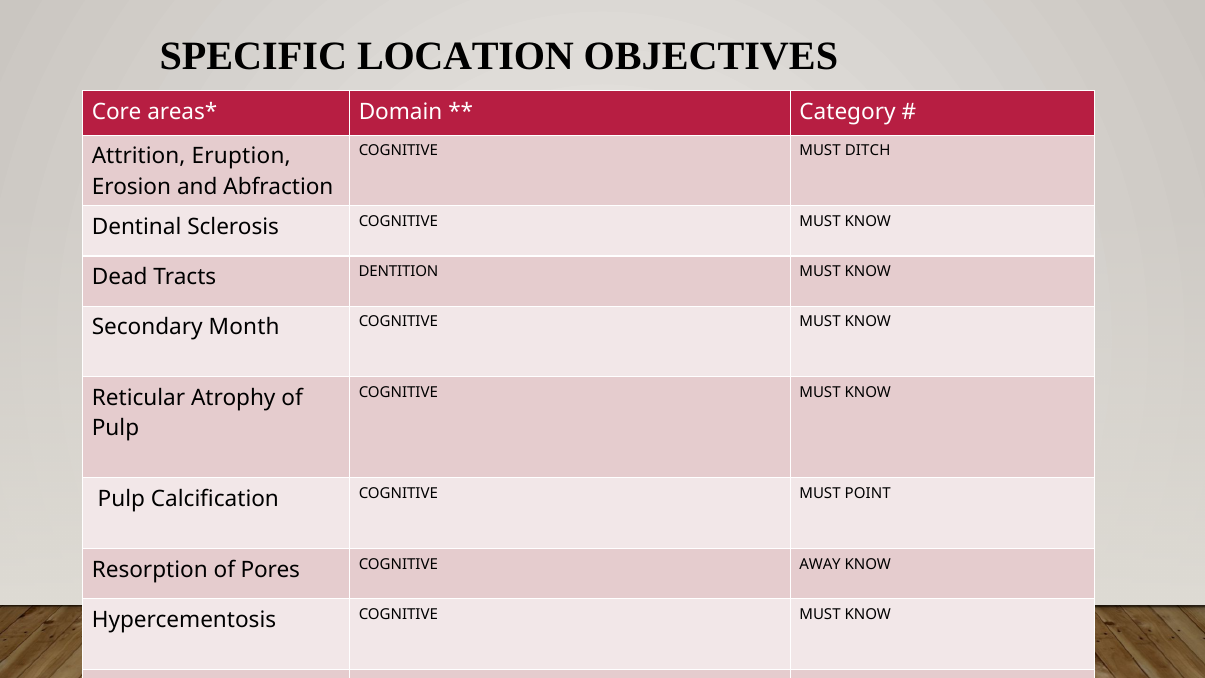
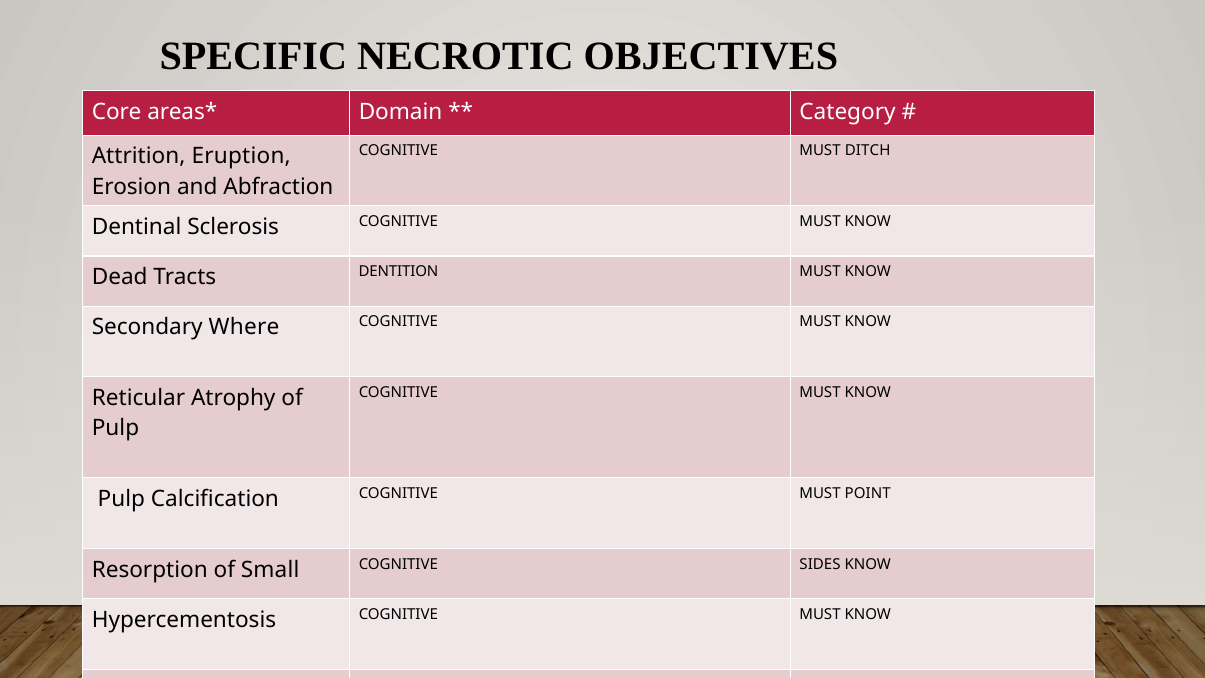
LOCATION: LOCATION -> NECROTIC
Month: Month -> Where
Pores: Pores -> Small
AWAY: AWAY -> SIDES
